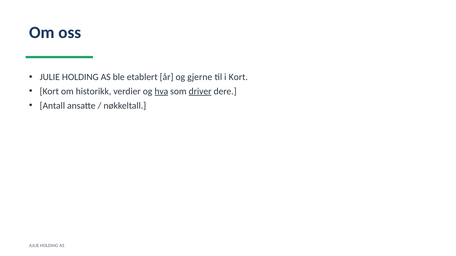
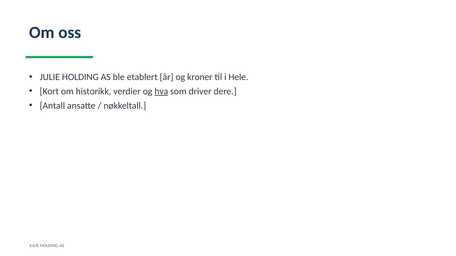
gjerne: gjerne -> kroner
i Kort: Kort -> Hele
driver underline: present -> none
